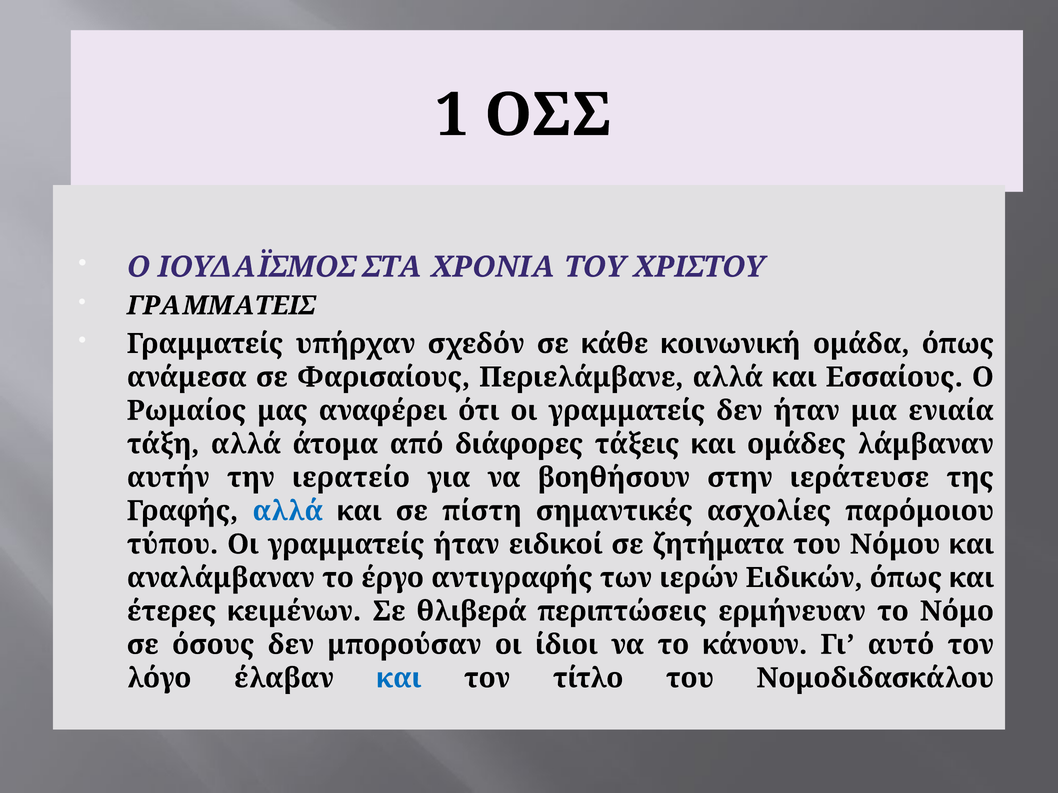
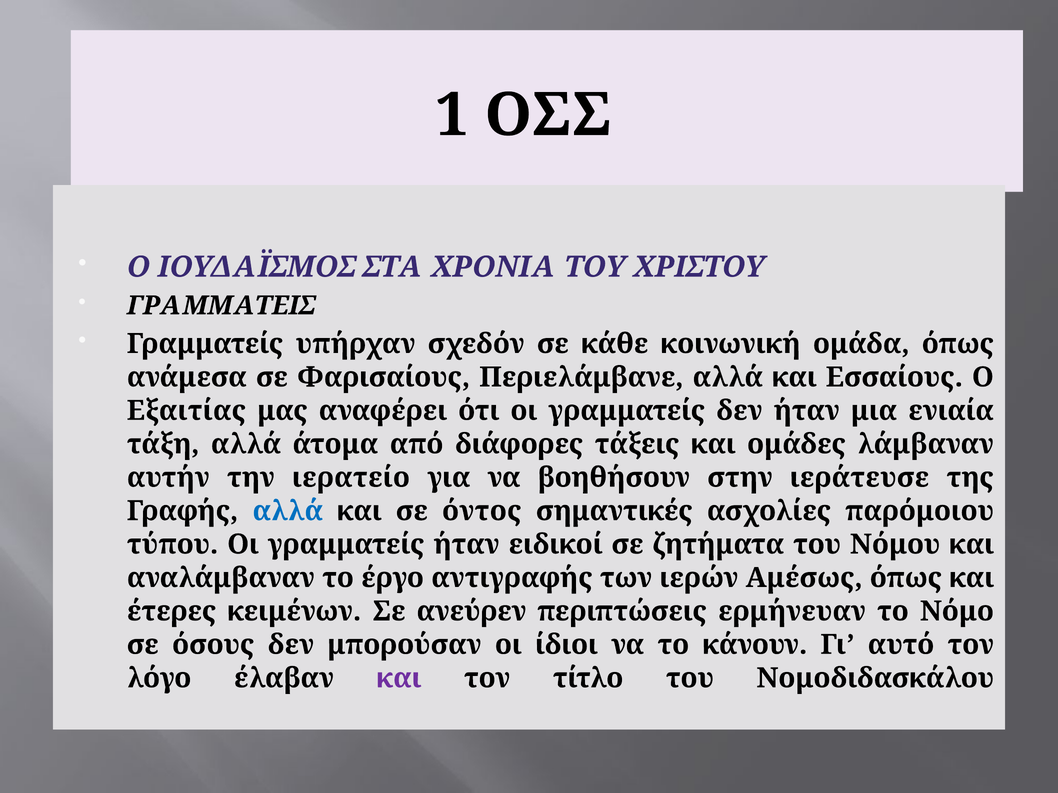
Ρωμαίος: Ρωμαίος -> Εξαιτίας
πίστη: πίστη -> όντος
Ειδικών: Ειδικών -> Αμέσως
θλιβερά: θλιβερά -> ανεύρεν
και at (399, 678) colour: blue -> purple
